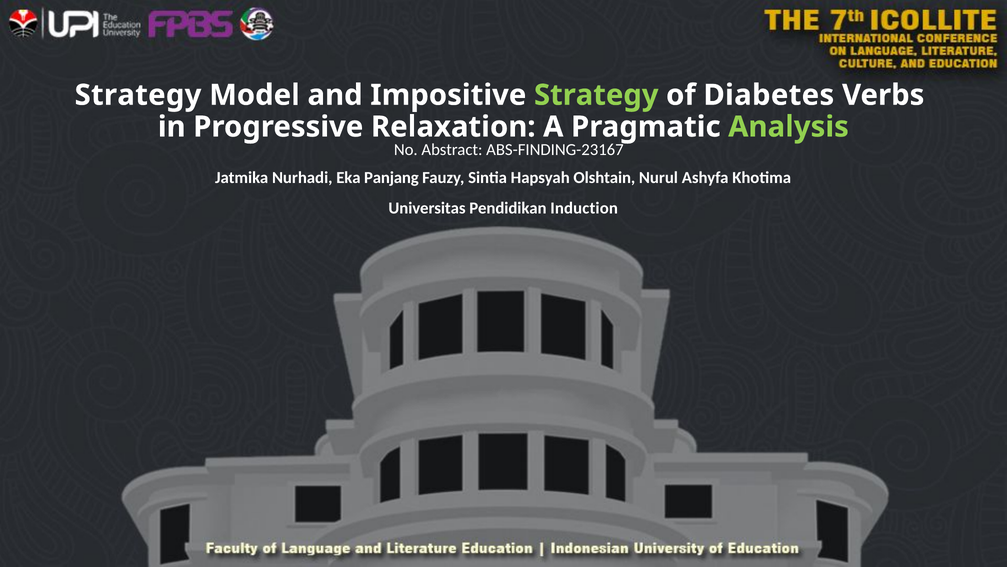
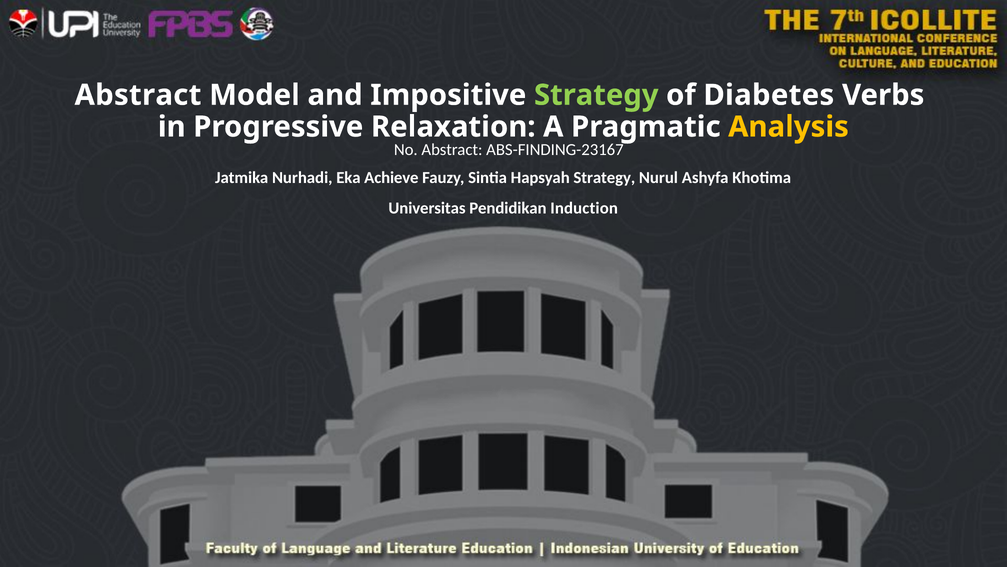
Strategy at (138, 95): Strategy -> Abstract
Analysis colour: light green -> yellow
Panjang: Panjang -> Achieve
Hapsyah Olshtain: Olshtain -> Strategy
